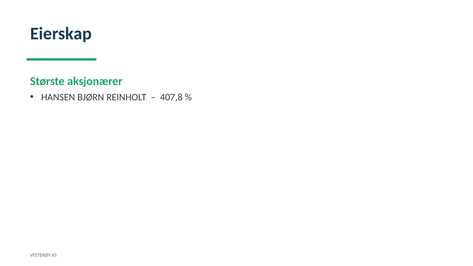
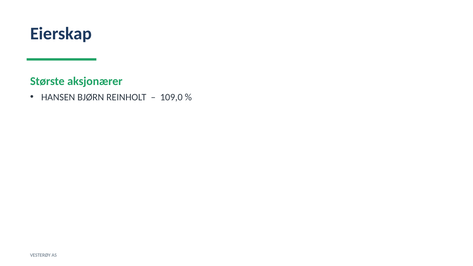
407,8: 407,8 -> 109,0
